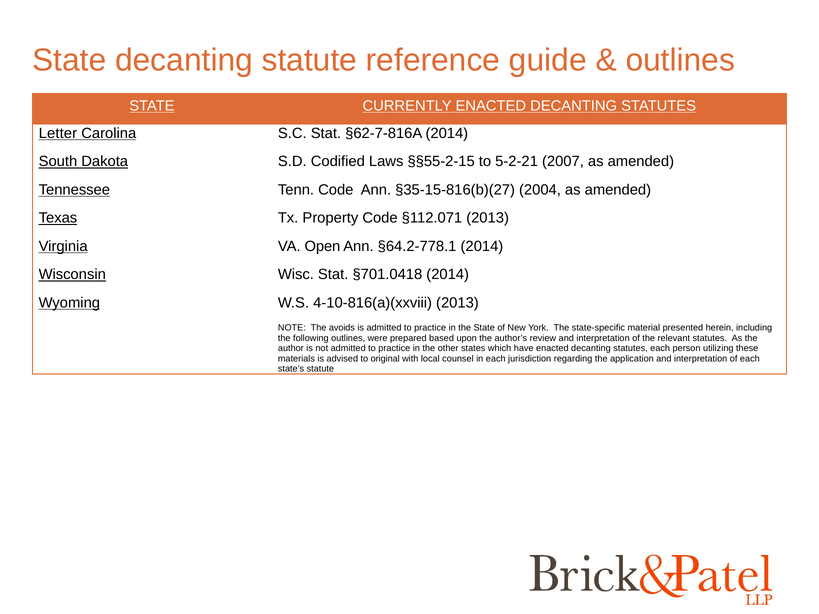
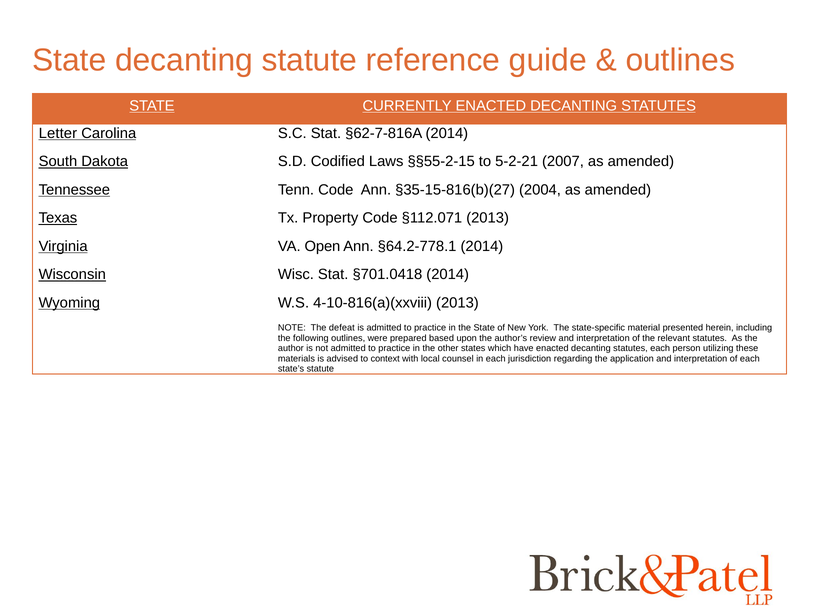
avoids: avoids -> defeat
original: original -> context
